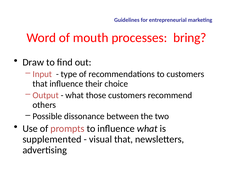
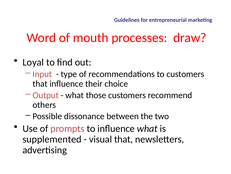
bring: bring -> draw
Draw: Draw -> Loyal
